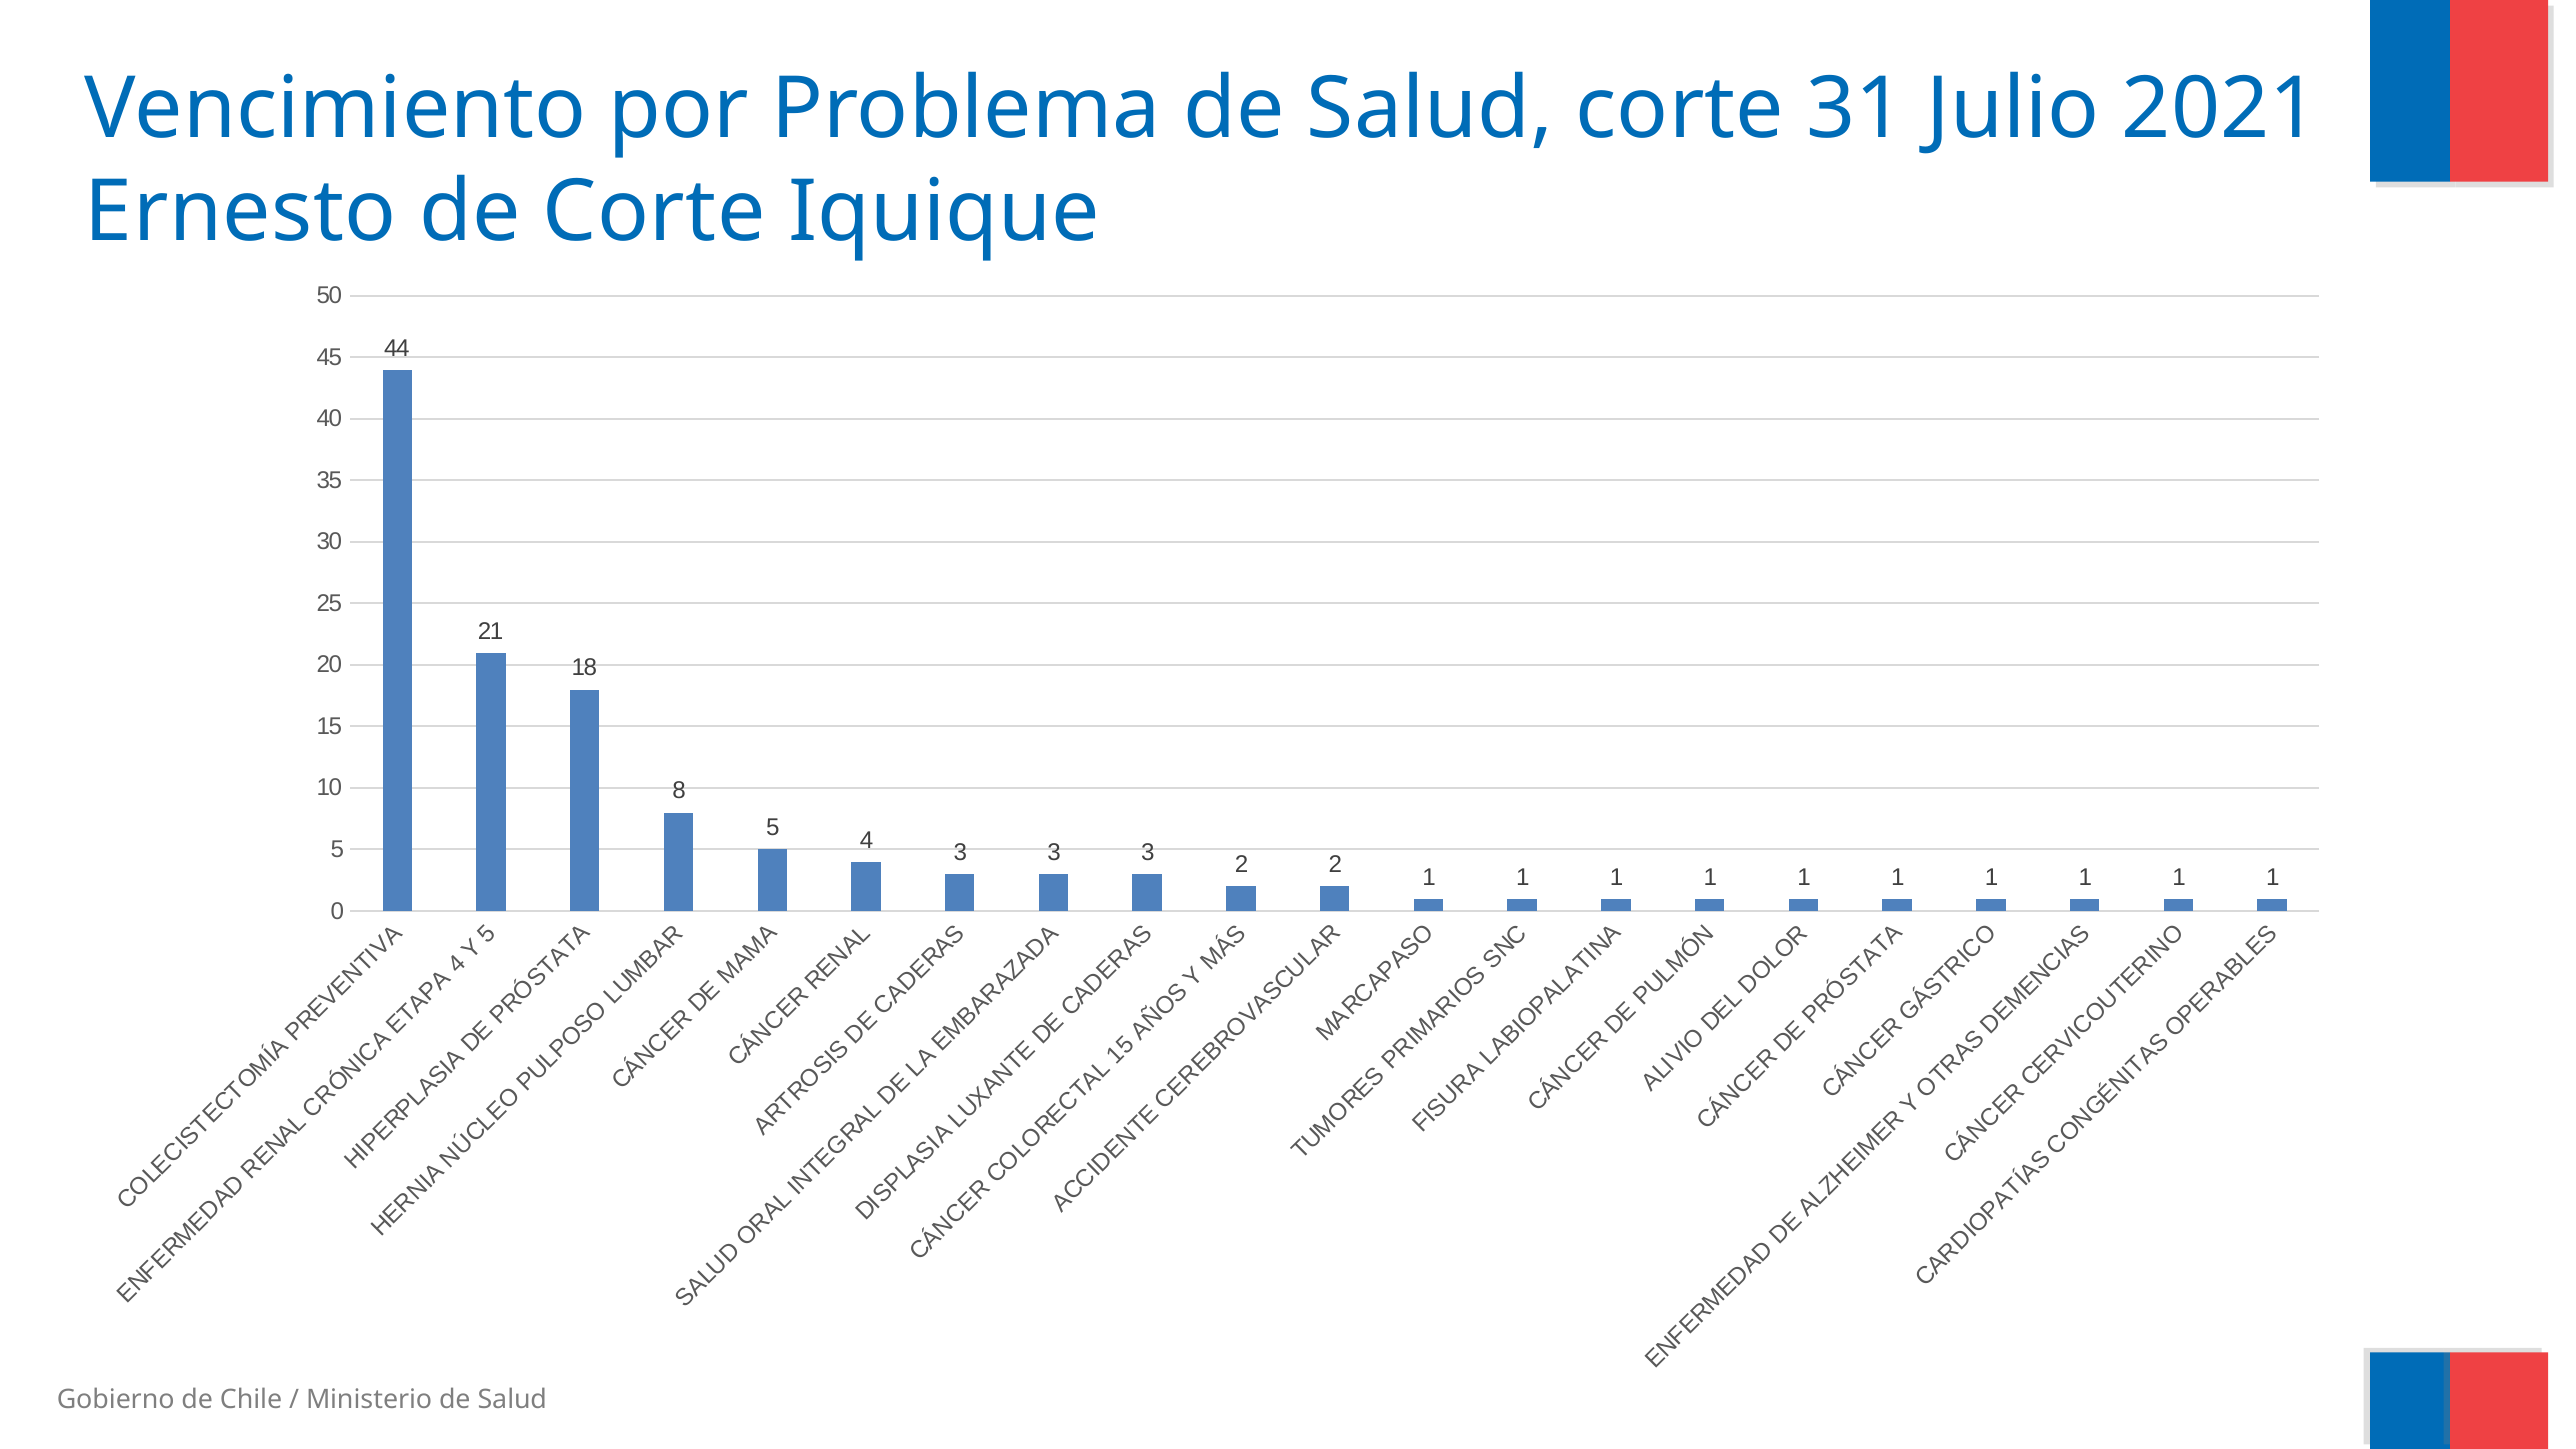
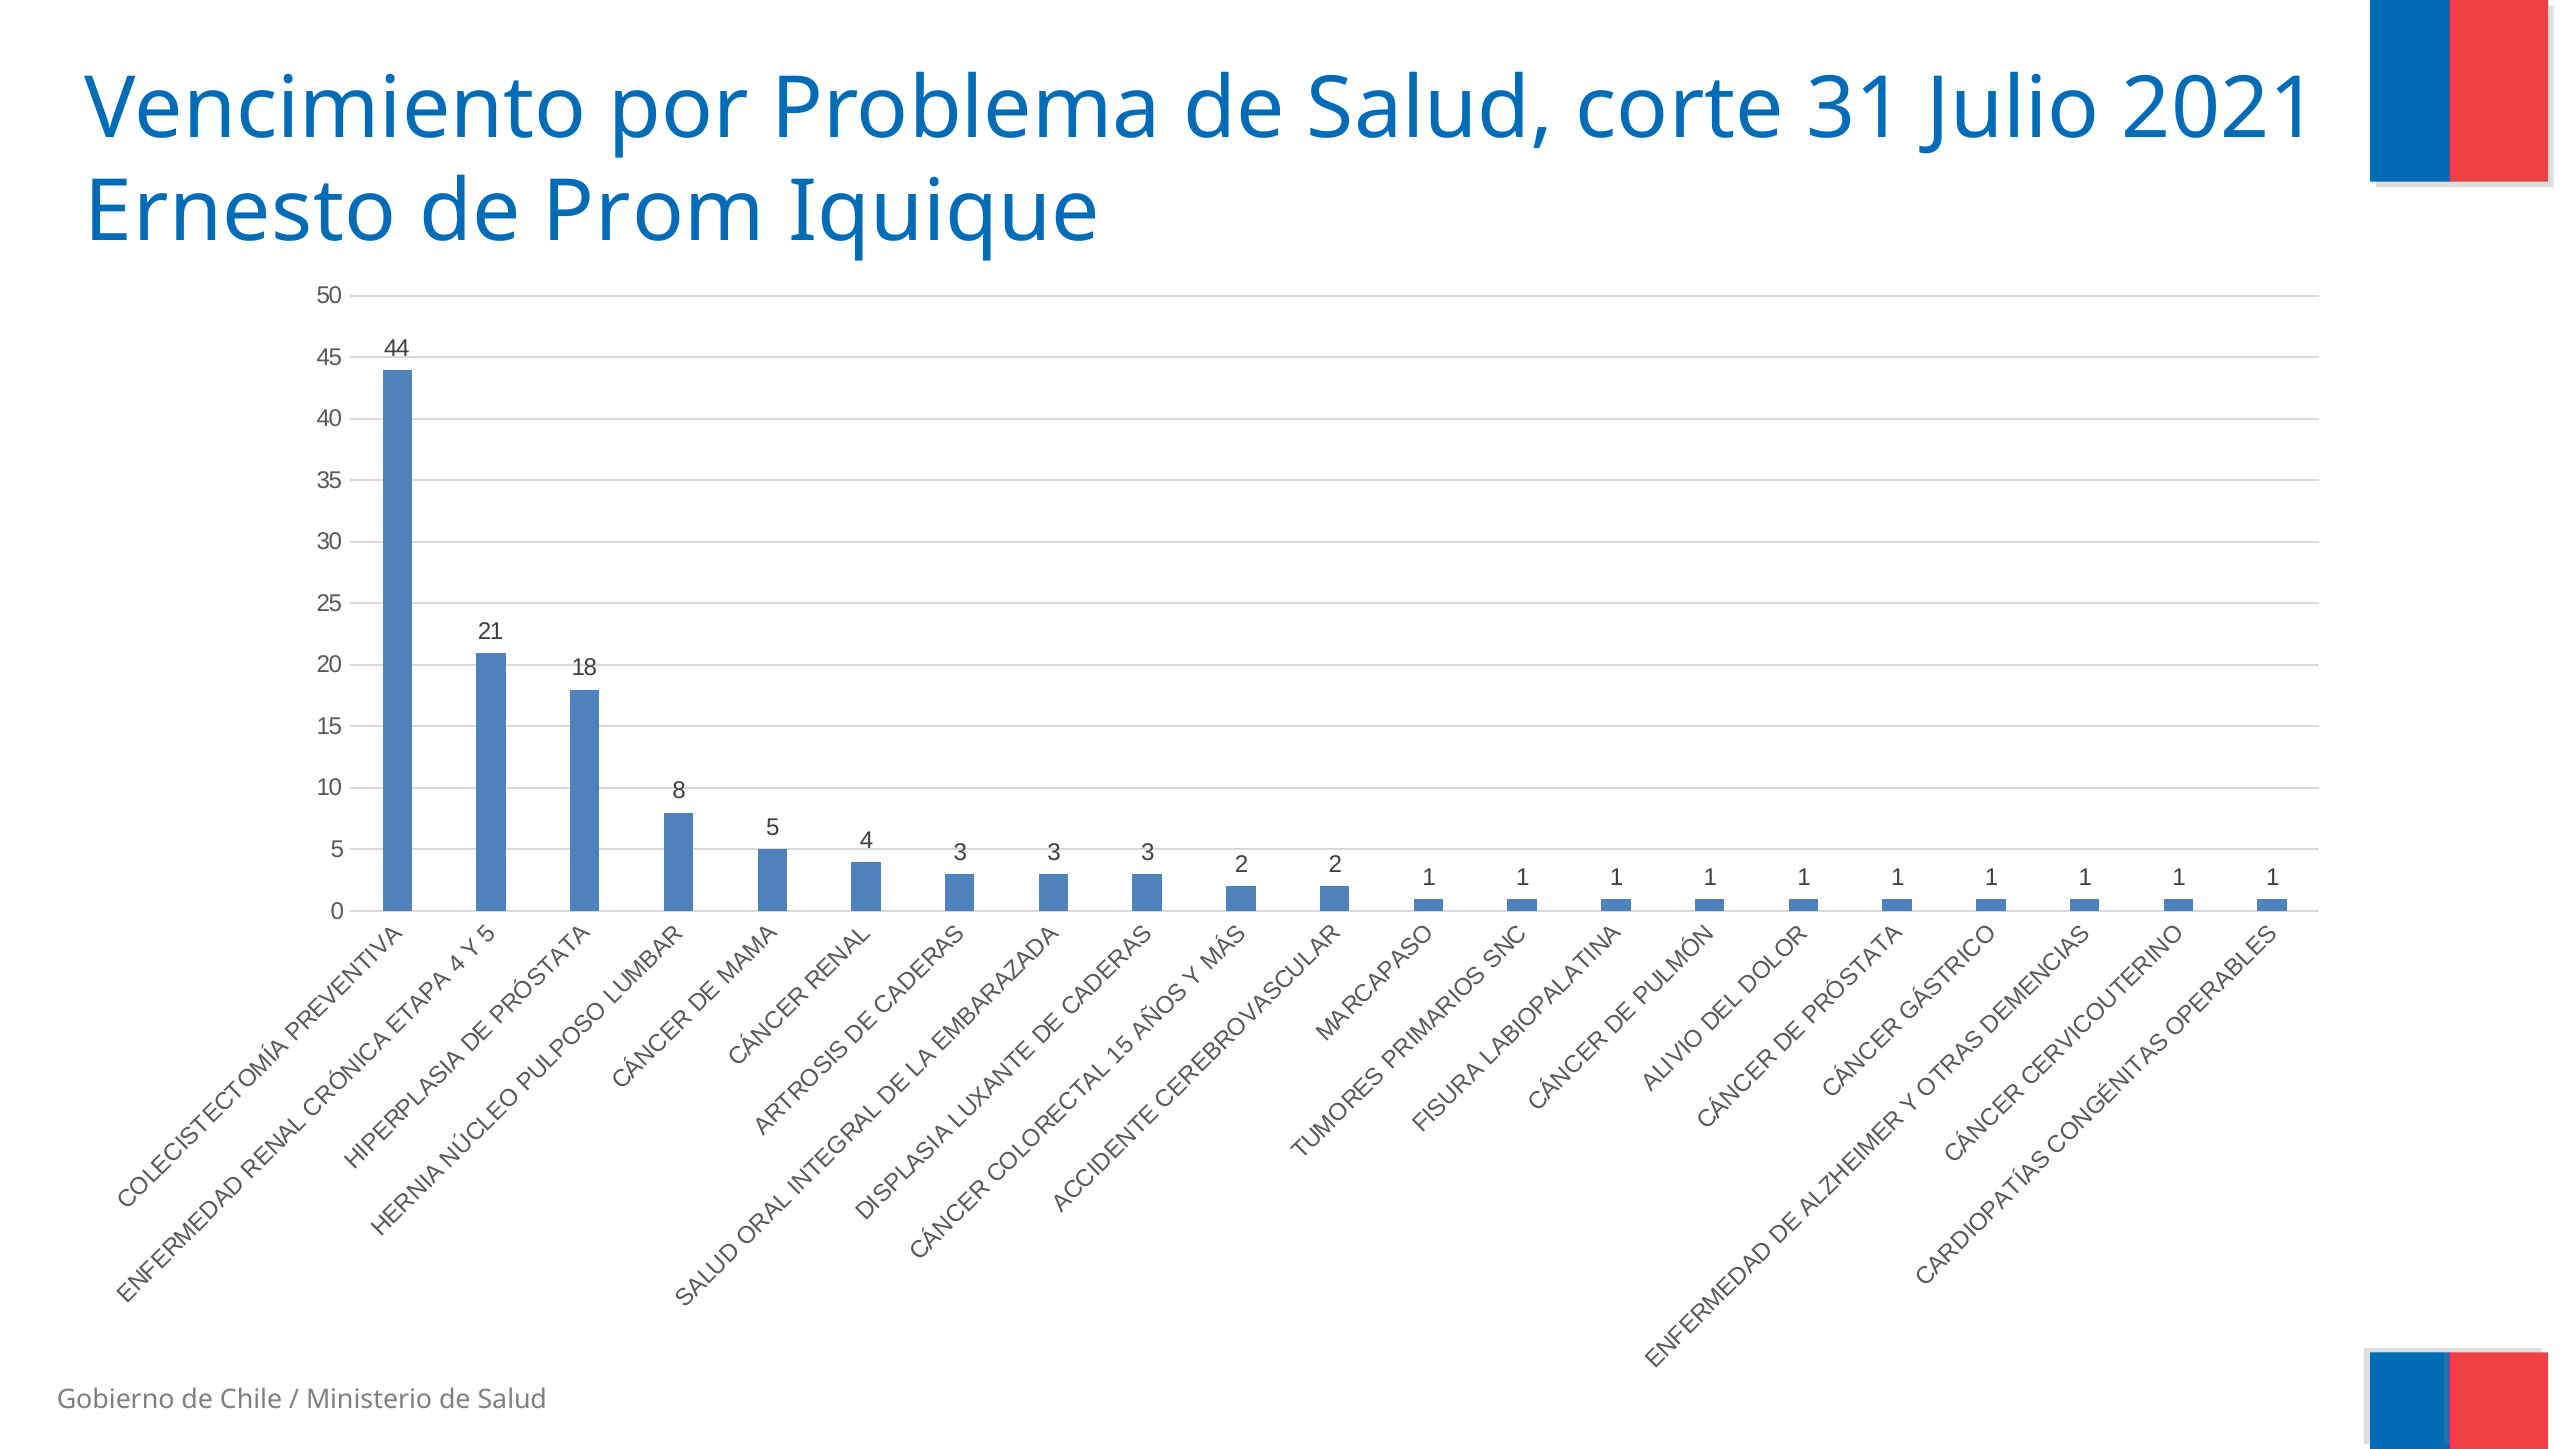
de Corte: Corte -> Prom
